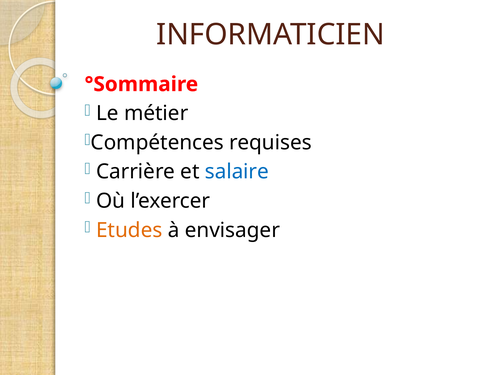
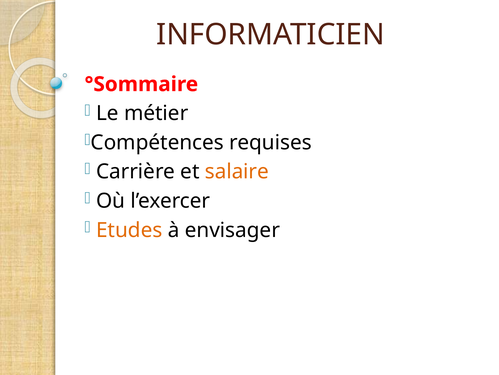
salaire colour: blue -> orange
